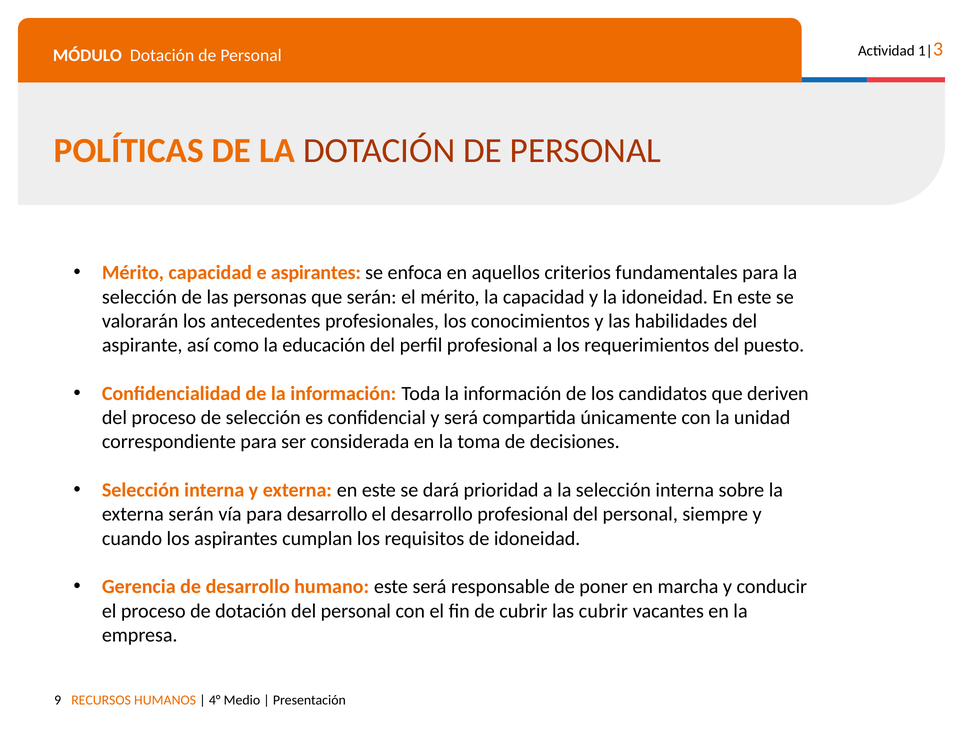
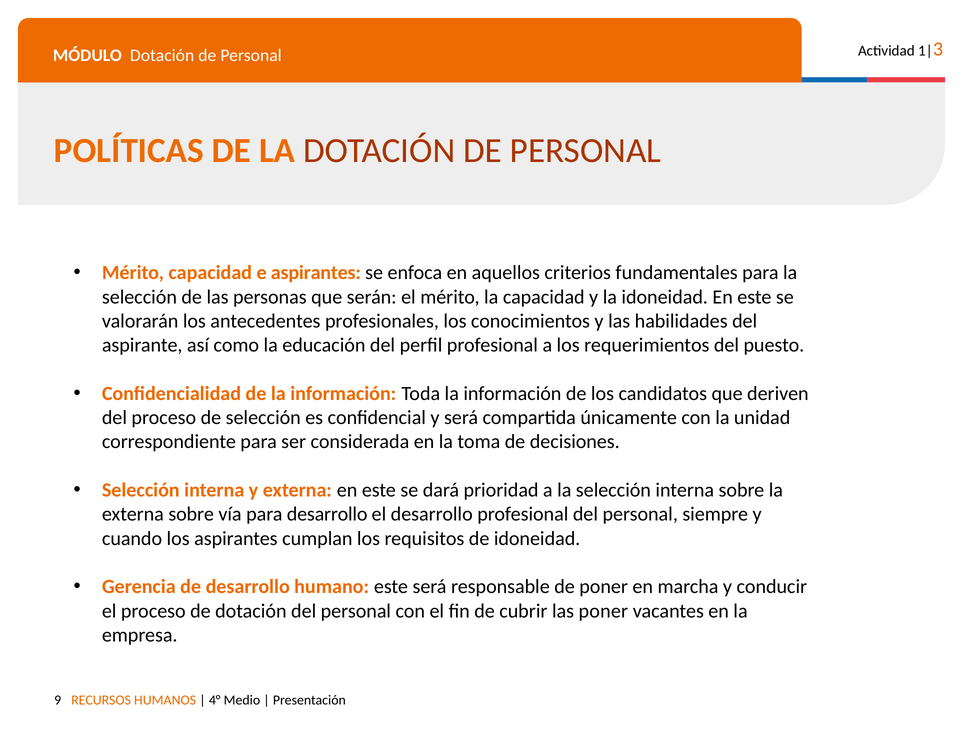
externa serán: serán -> sobre
las cubrir: cubrir -> poner
